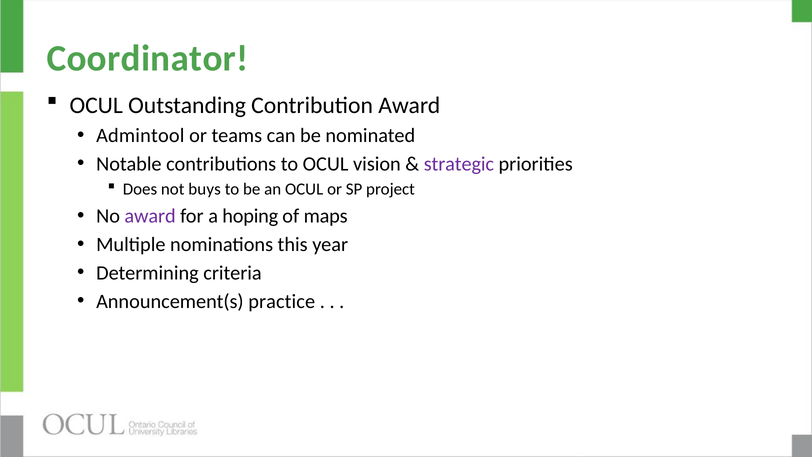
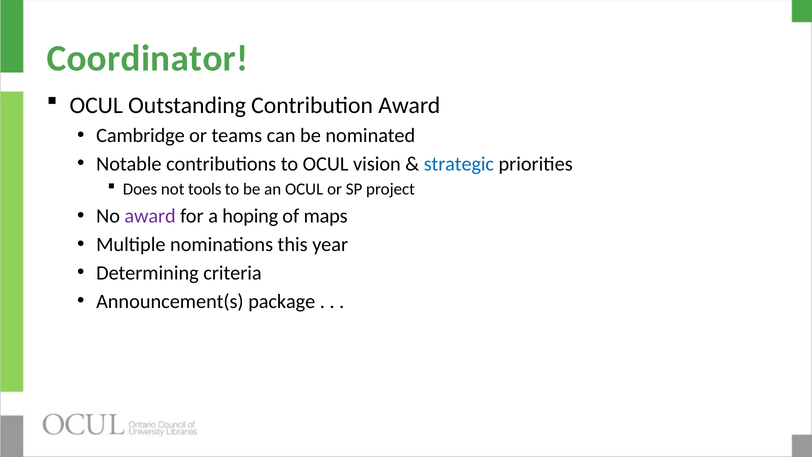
Admintool: Admintool -> Cambridge
strategic colour: purple -> blue
buys: buys -> tools
practice: practice -> package
